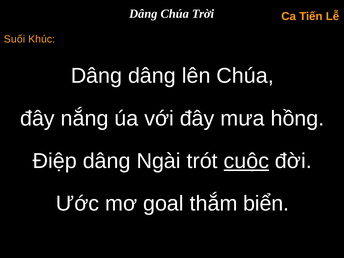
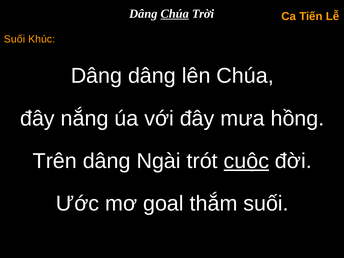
Chúa at (175, 14) underline: none -> present
Điệp: Điệp -> Trên
thắm biển: biển -> suối
